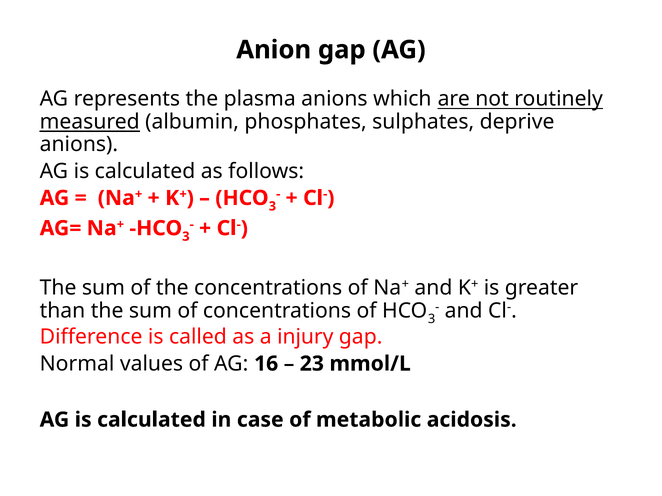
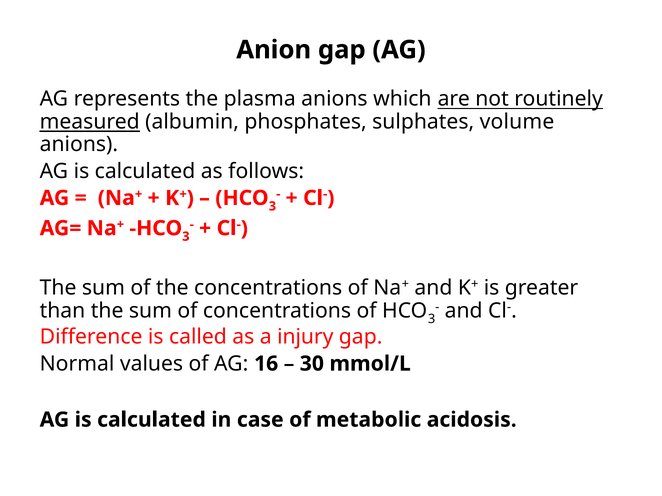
deprive: deprive -> volume
23: 23 -> 30
